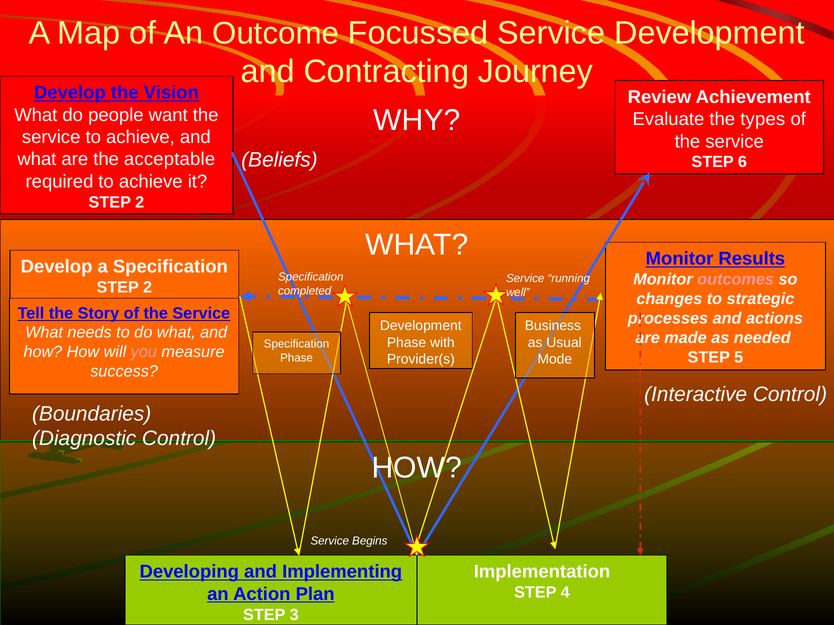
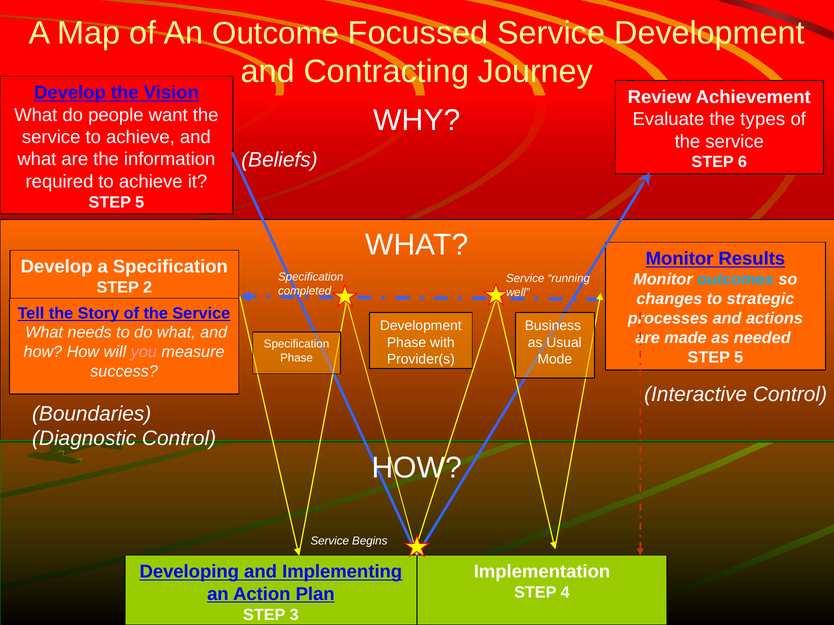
acceptable: acceptable -> information
2 at (140, 202): 2 -> 5
outcomes colour: pink -> light blue
